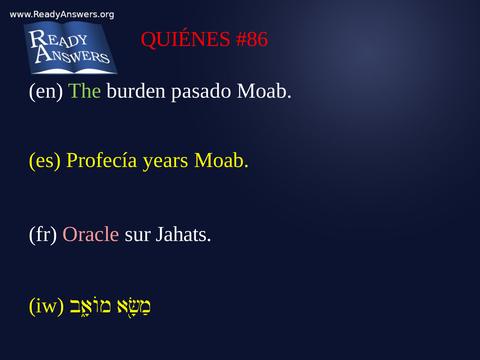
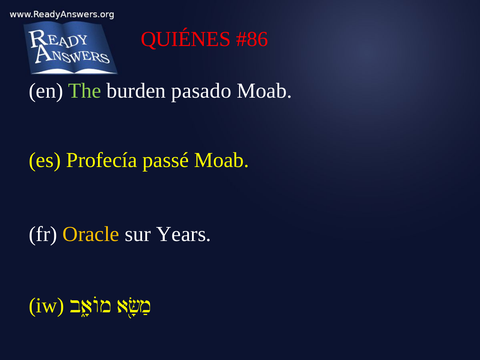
years: years -> passé
Oracle colour: pink -> yellow
Jahats: Jahats -> Years
